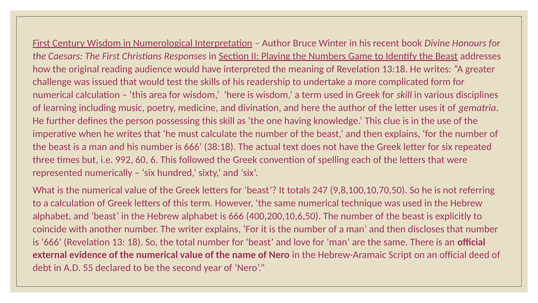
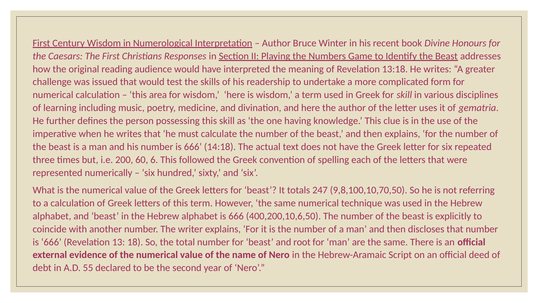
38:18: 38:18 -> 14:18
992: 992 -> 200
love: love -> root
